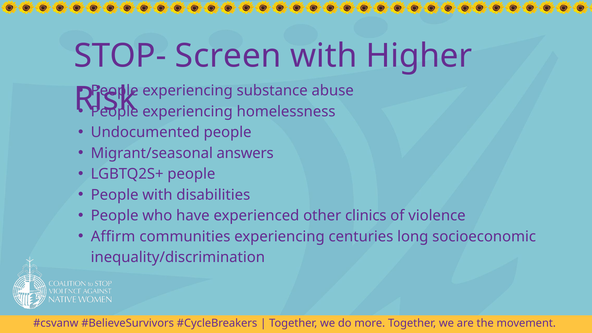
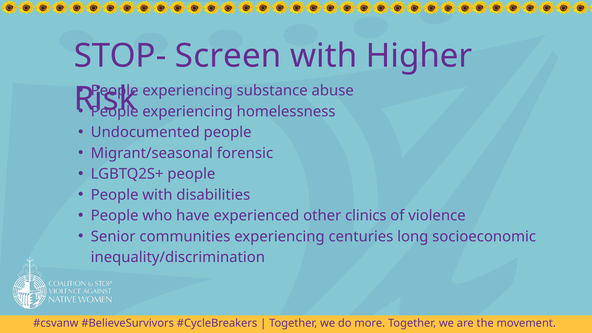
answers: answers -> forensic
Affirm: Affirm -> Senior
